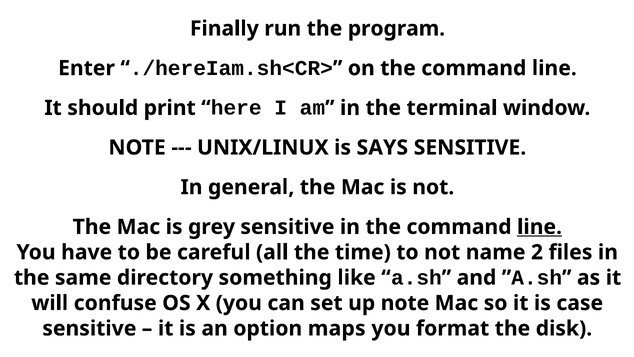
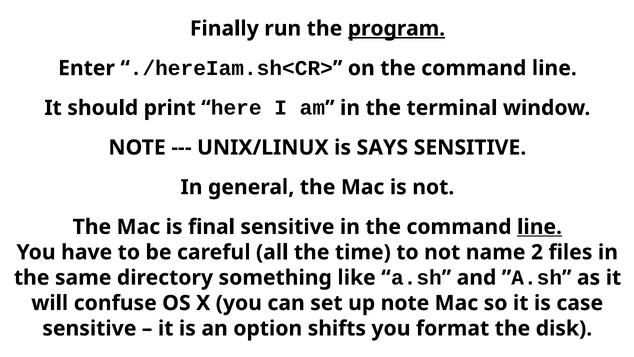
program underline: none -> present
grey: grey -> final
maps: maps -> shifts
